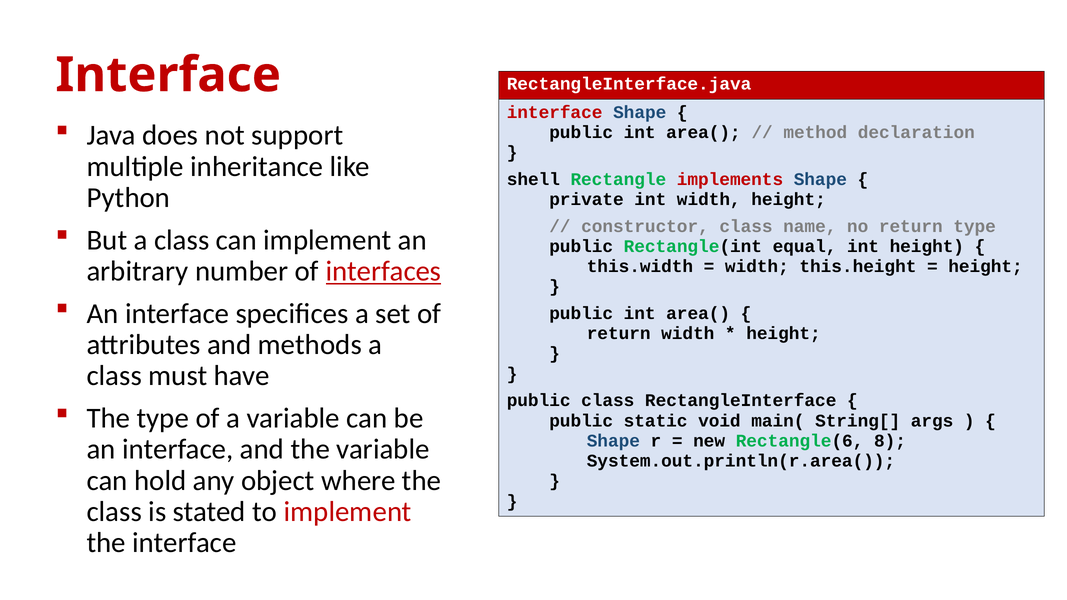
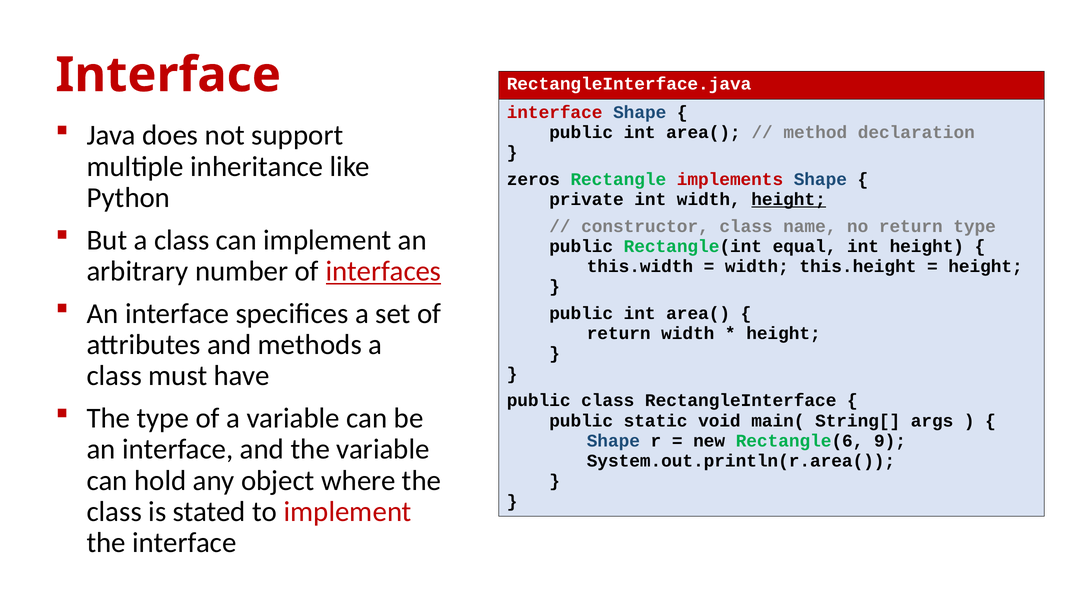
shell: shell -> zeros
height at (789, 199) underline: none -> present
8: 8 -> 9
